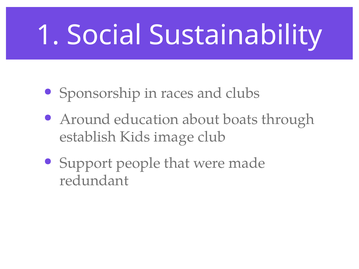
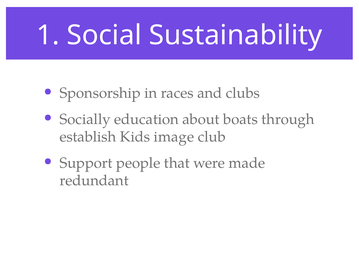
Around: Around -> Socially
